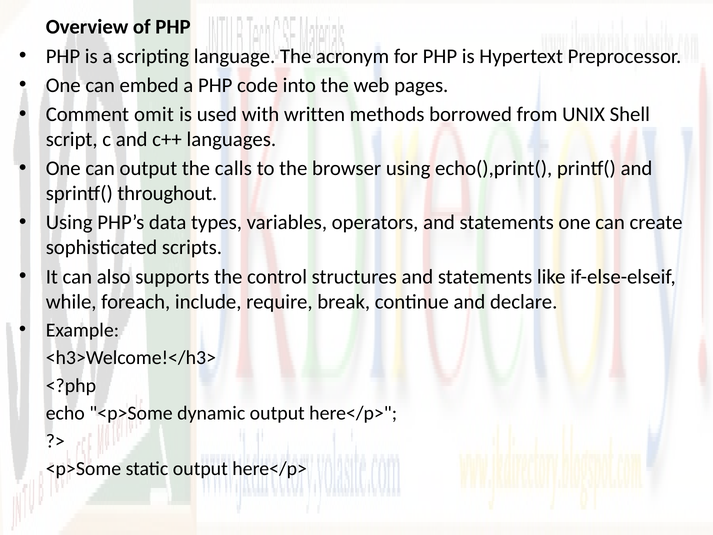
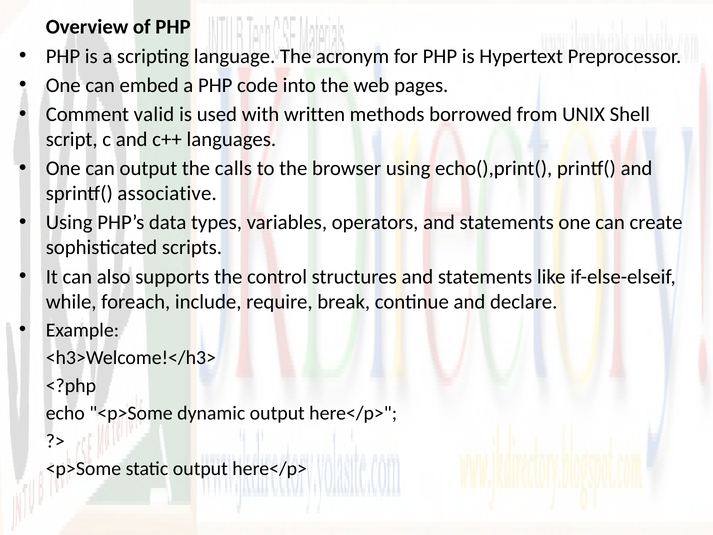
omit: omit -> valid
throughout: throughout -> associative
